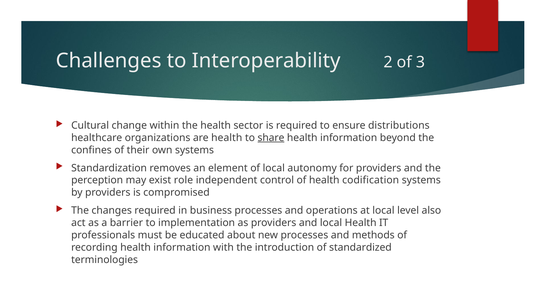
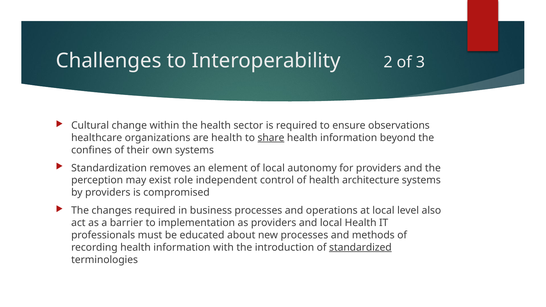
distributions: distributions -> observations
codification: codification -> architecture
standardized underline: none -> present
